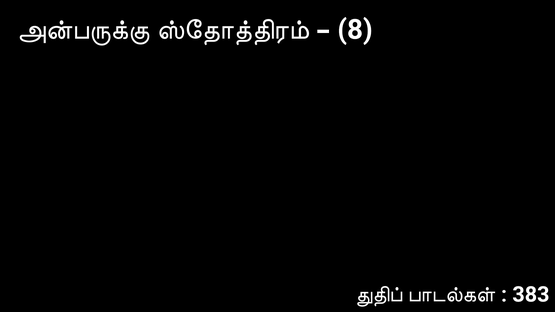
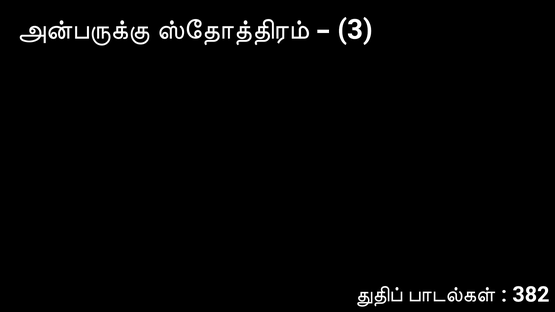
8: 8 -> 3
383: 383 -> 382
